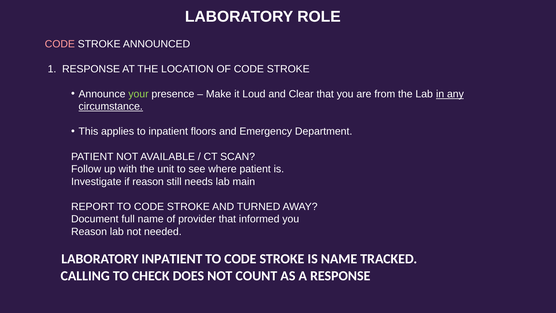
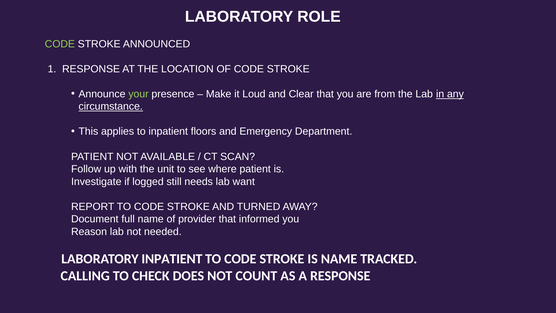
CODE at (60, 44) colour: pink -> light green
if reason: reason -> logged
main: main -> want
